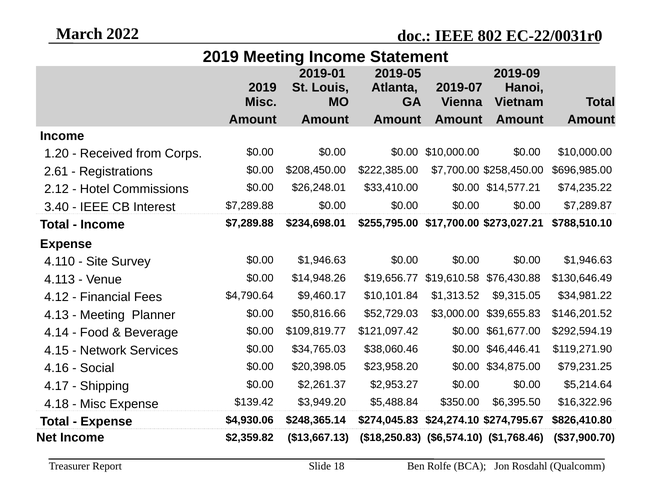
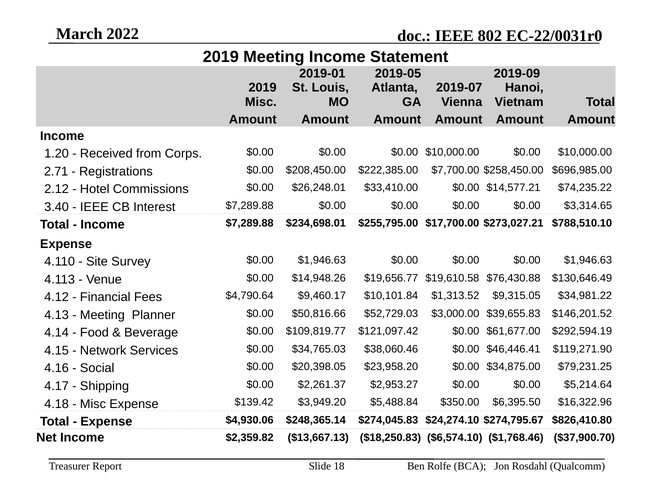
2.61: 2.61 -> 2.71
$7,289.87: $7,289.87 -> $3,314.65
